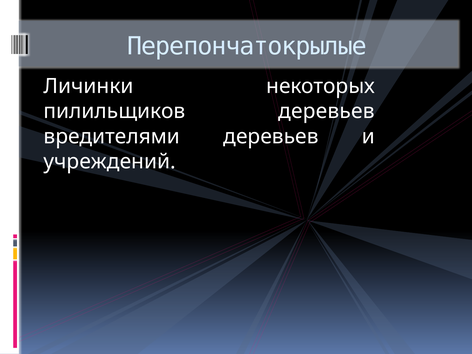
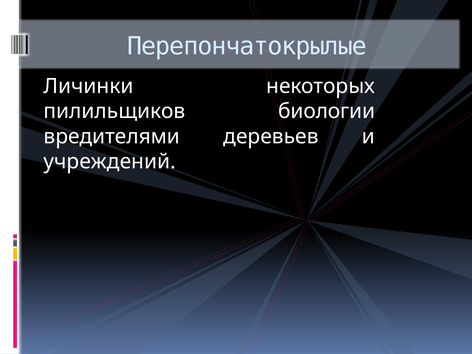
пилильщиков деревьев: деревьев -> биологии
